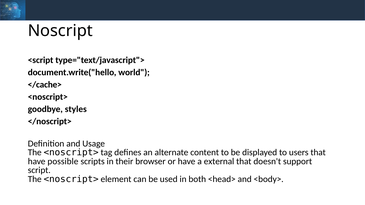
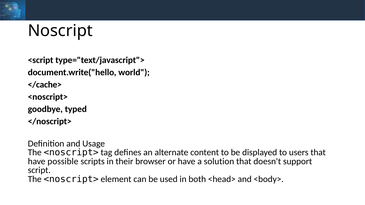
styles: styles -> typed
external: external -> solution
